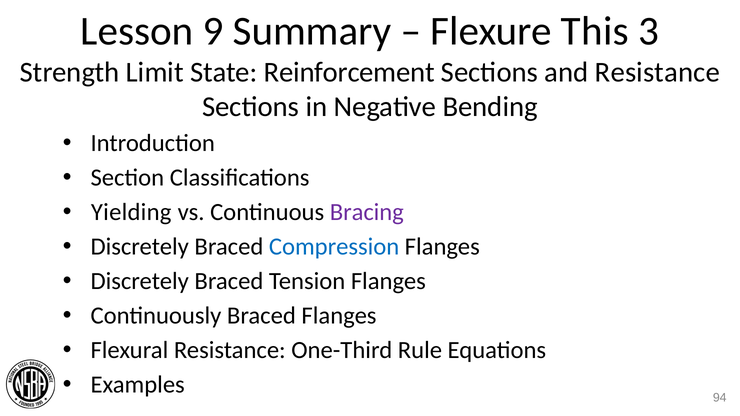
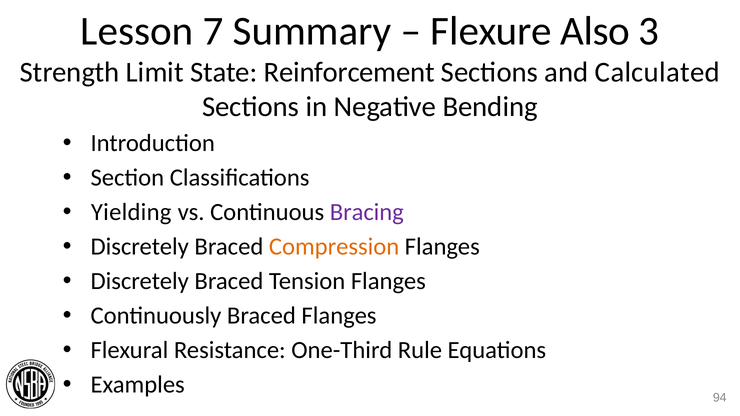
9: 9 -> 7
This: This -> Also
and Resistance: Resistance -> Calculated
Compression colour: blue -> orange
